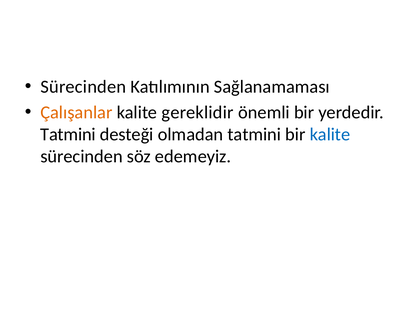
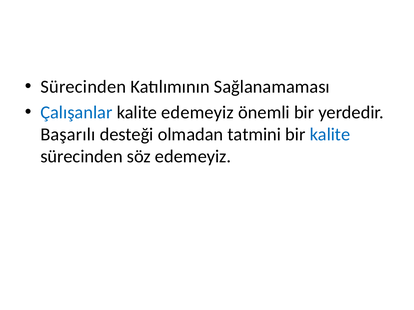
Çalışanlar colour: orange -> blue
kalite gereklidir: gereklidir -> edemeyiz
Tatmini at (68, 135): Tatmini -> Başarılı
